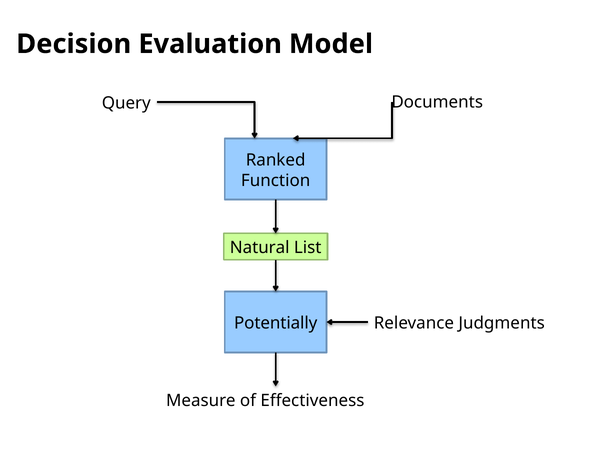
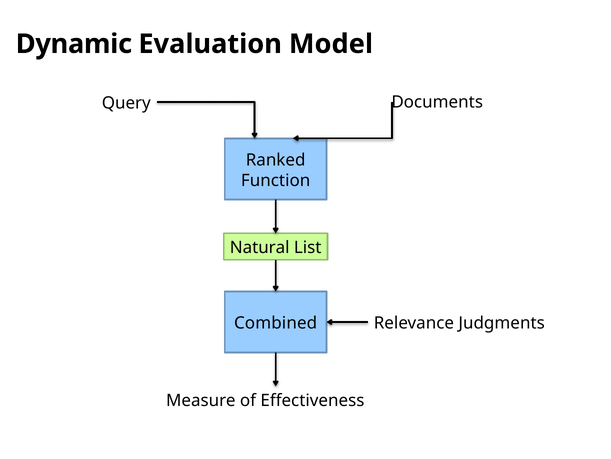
Decision: Decision -> Dynamic
Potentially: Potentially -> Combined
